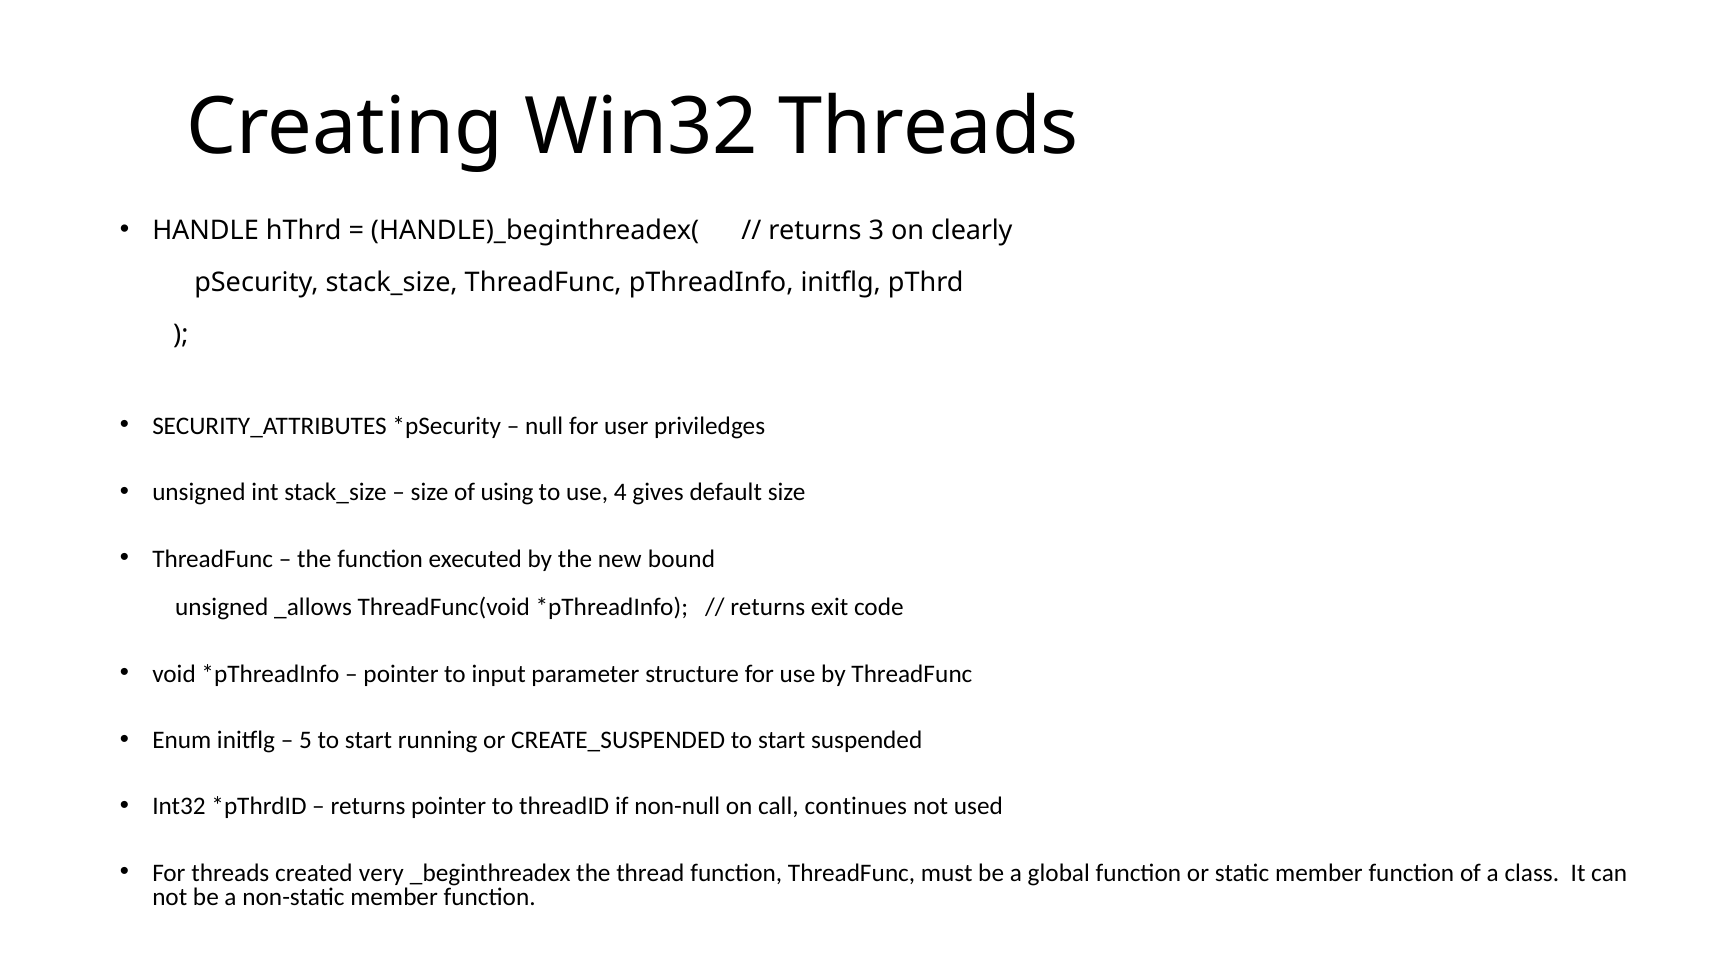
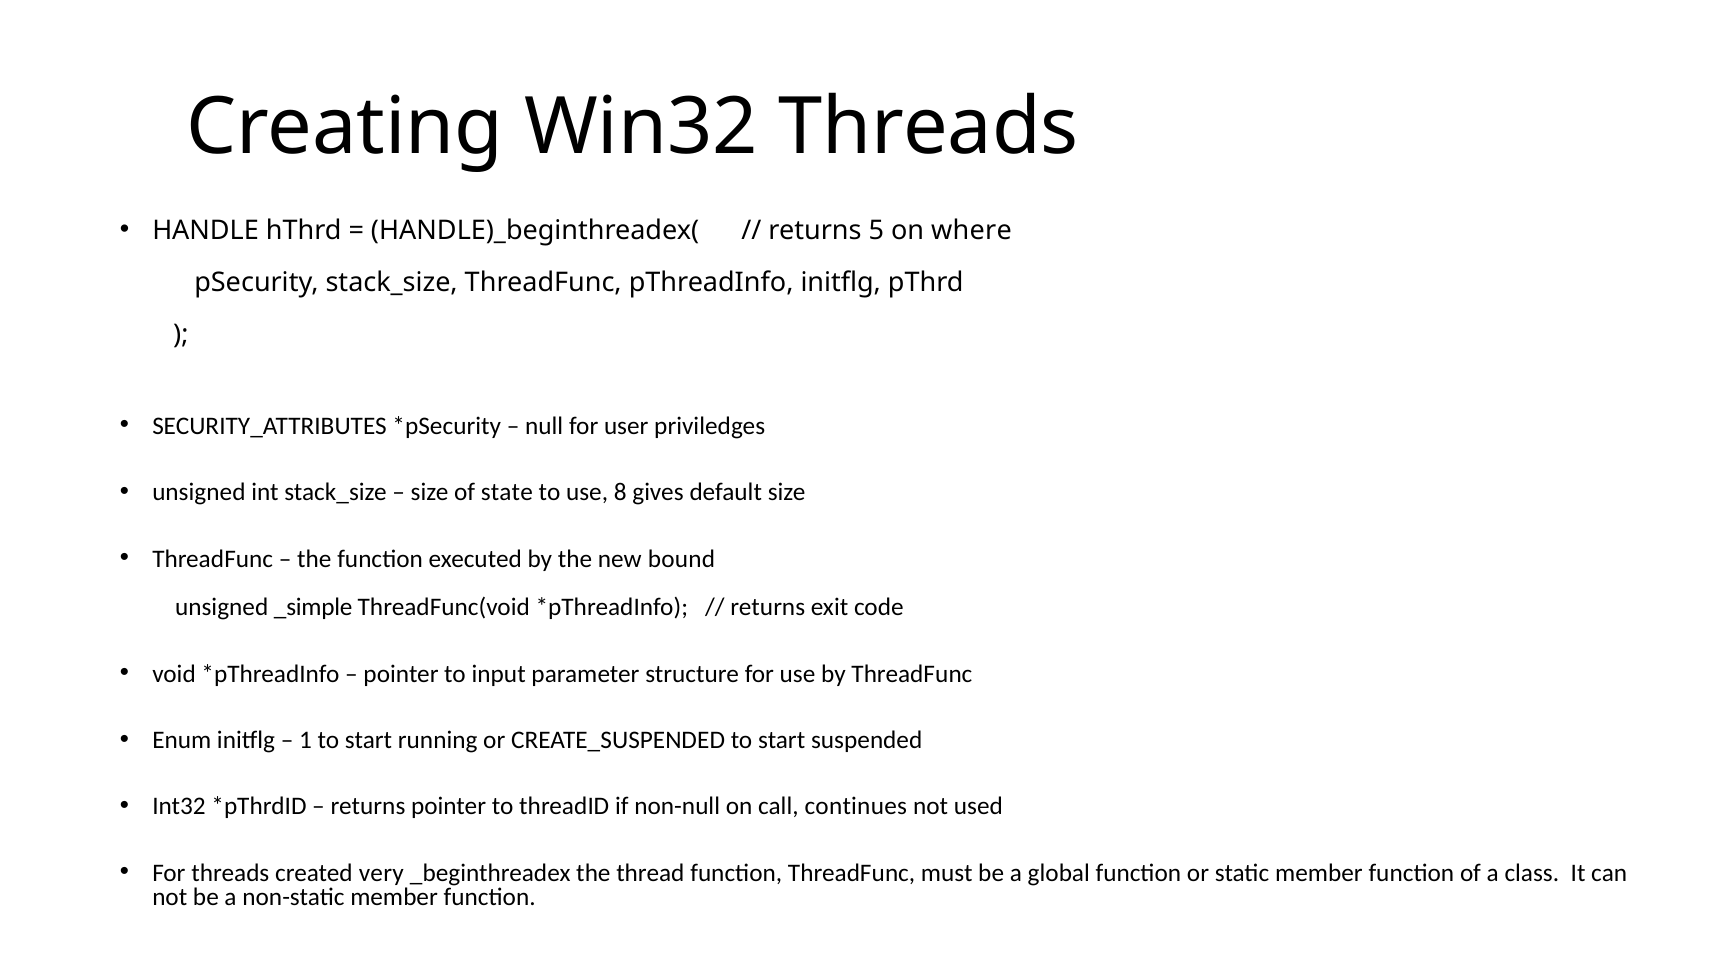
3: 3 -> 5
clearly: clearly -> where
using: using -> state
4: 4 -> 8
_allows: _allows -> _simple
5: 5 -> 1
